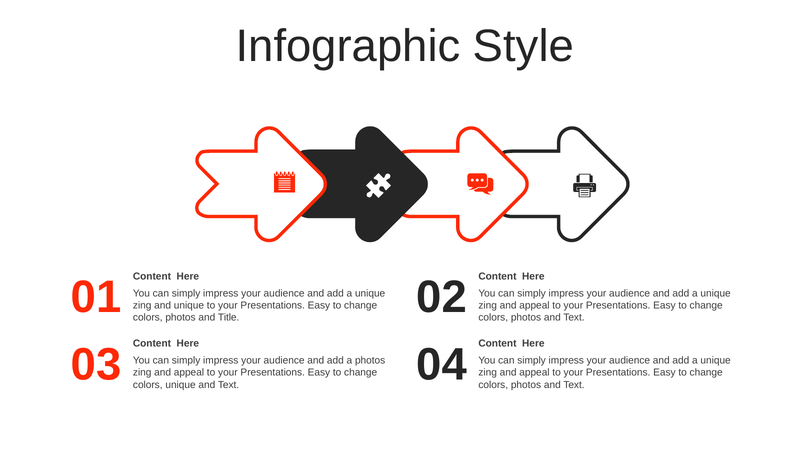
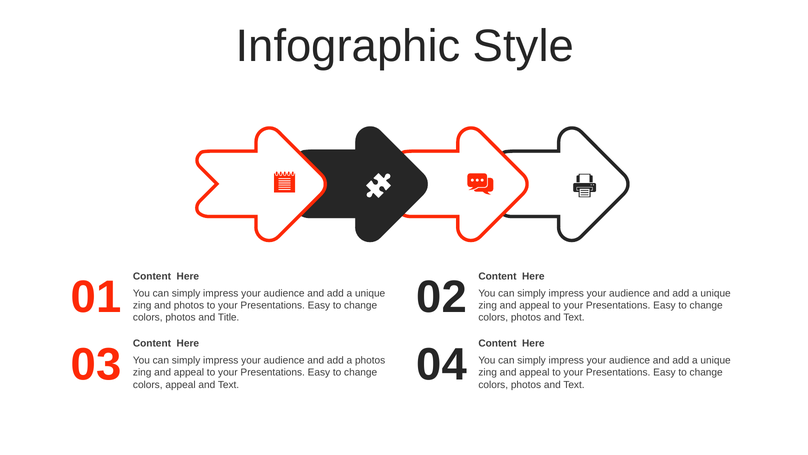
and unique: unique -> photos
colors unique: unique -> appeal
